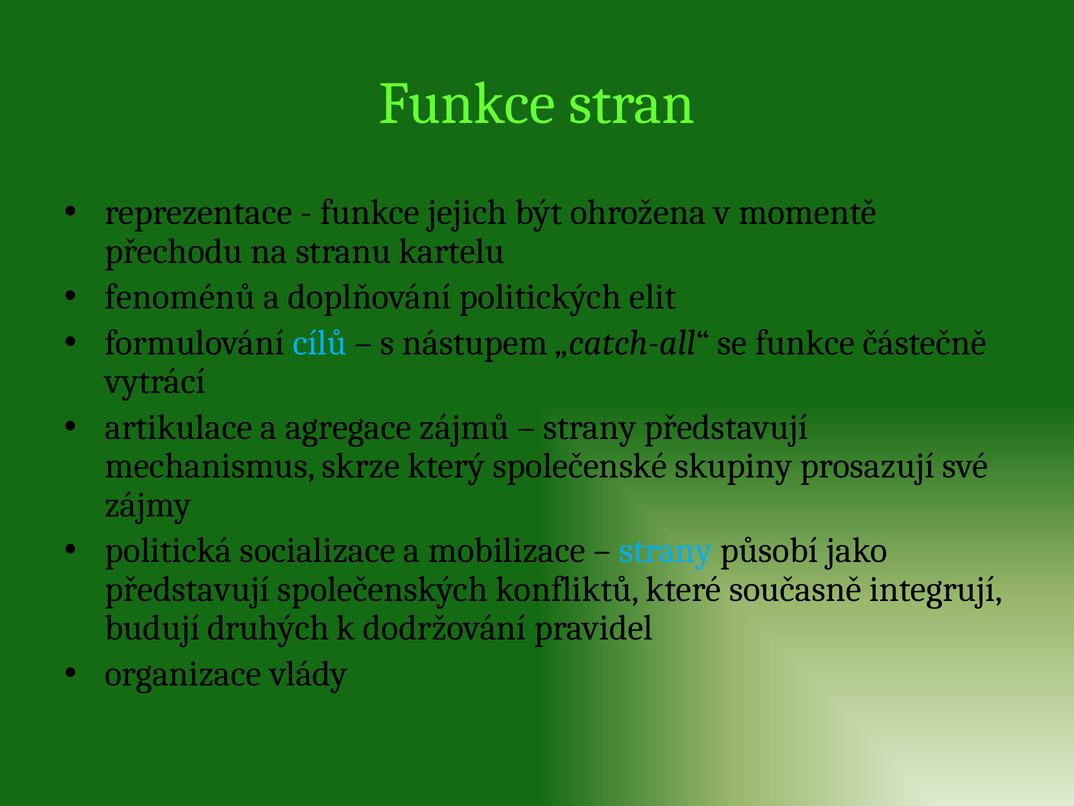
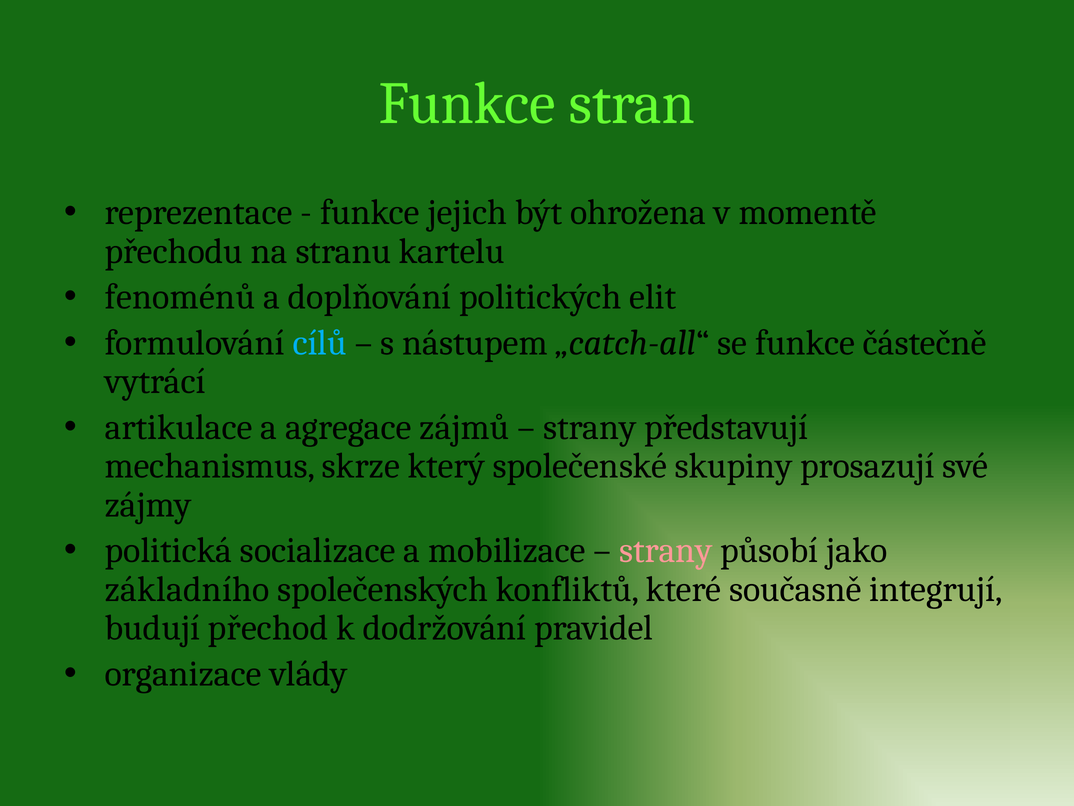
strany at (666, 550) colour: light blue -> pink
představují at (187, 589): představují -> základního
druhých: druhých -> přechod
